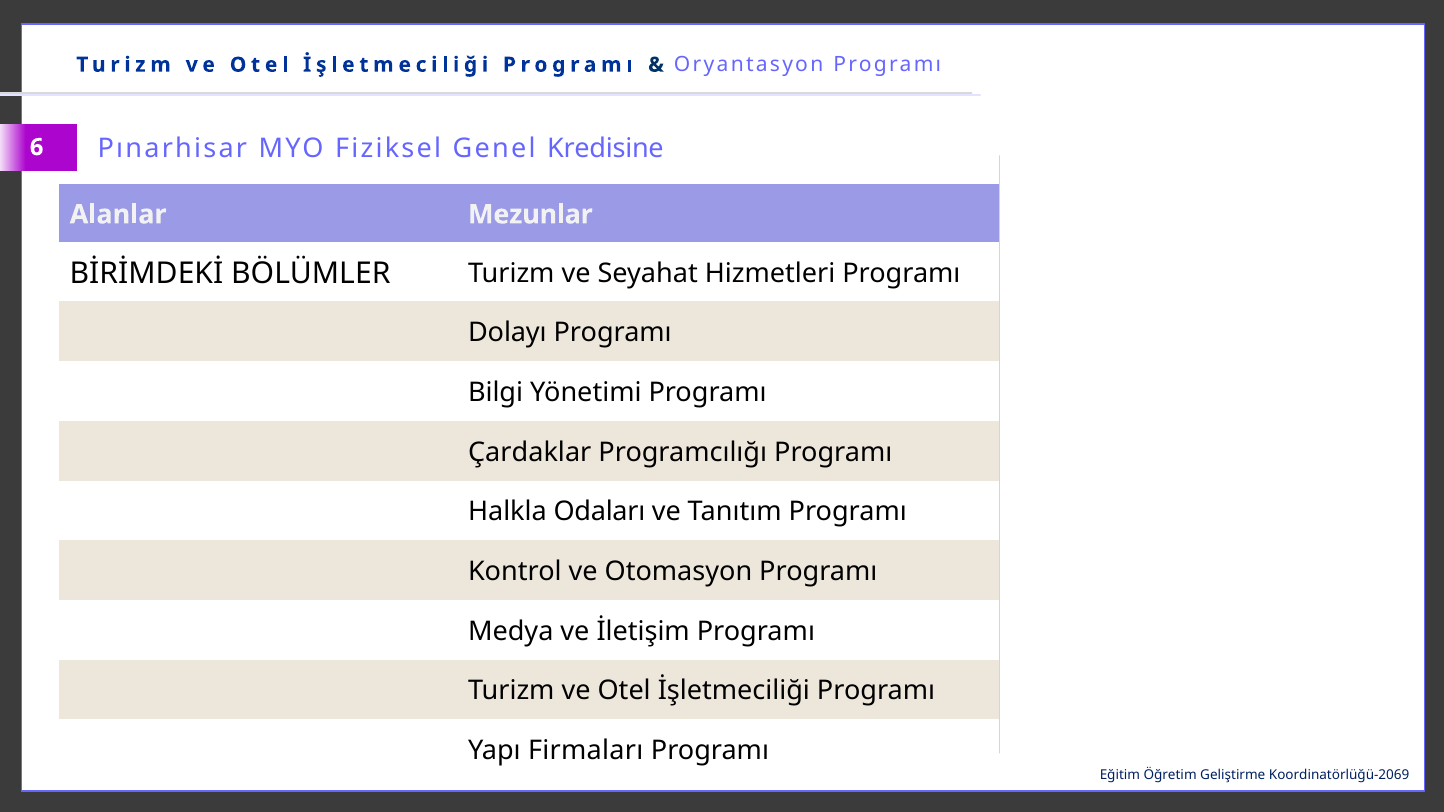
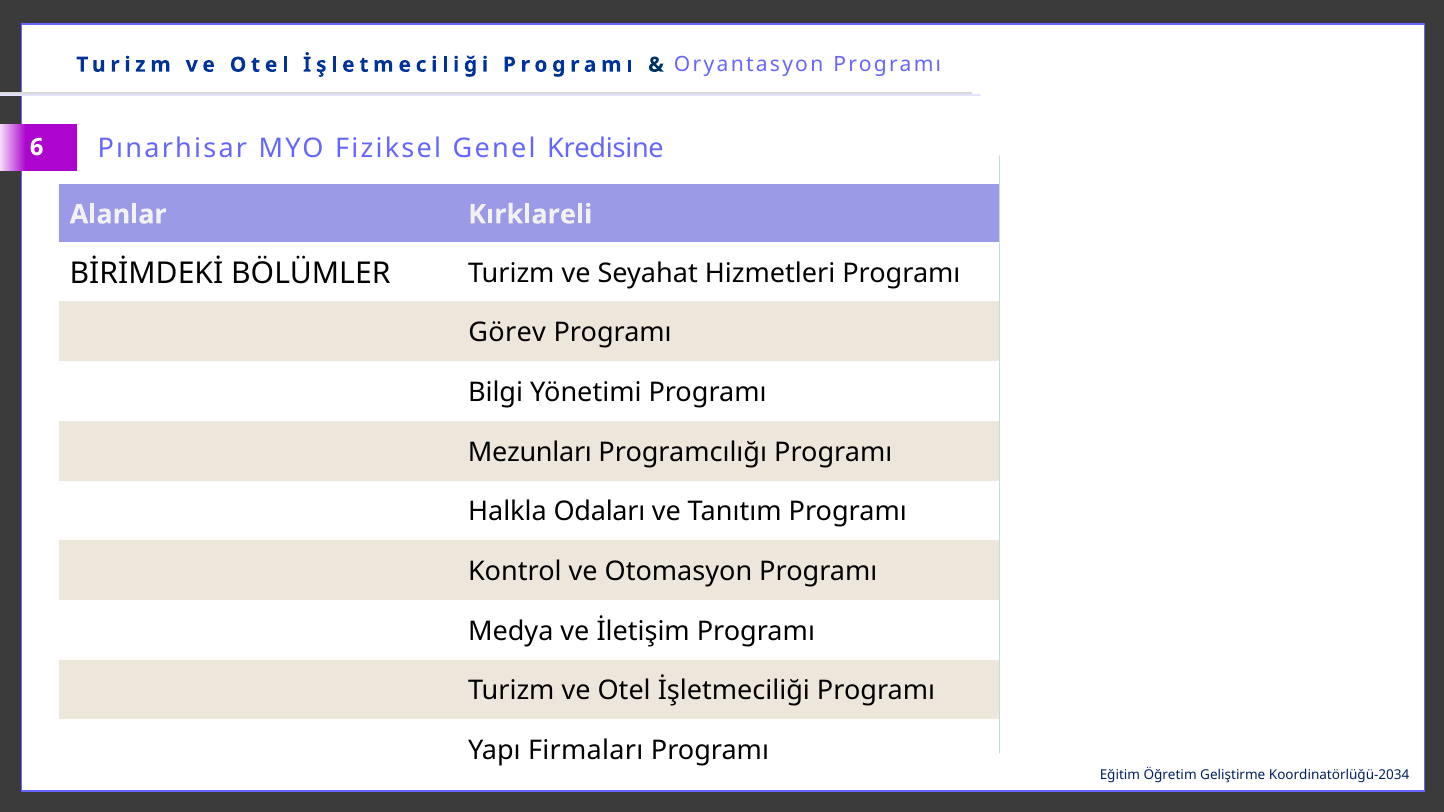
Mezunlar: Mezunlar -> Kırklareli
Dolayı: Dolayı -> Görev
Çardaklar: Çardaklar -> Mezunları
Koordinatörlüğü-2069: Koordinatörlüğü-2069 -> Koordinatörlüğü-2034
